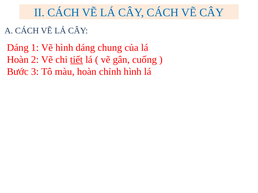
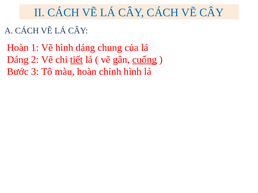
Dáng at (18, 48): Dáng -> Hoàn
Hoàn at (18, 60): Hoàn -> Dáng
cuống underline: none -> present
